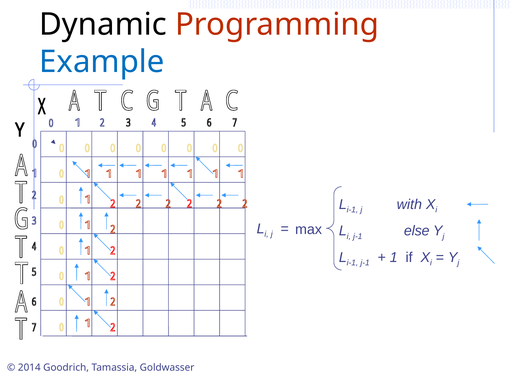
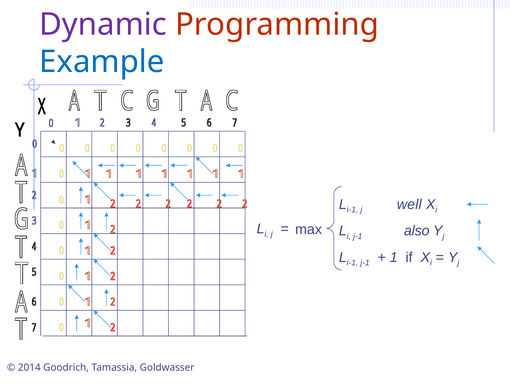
Dynamic colour: black -> purple
with: with -> well
else: else -> also
